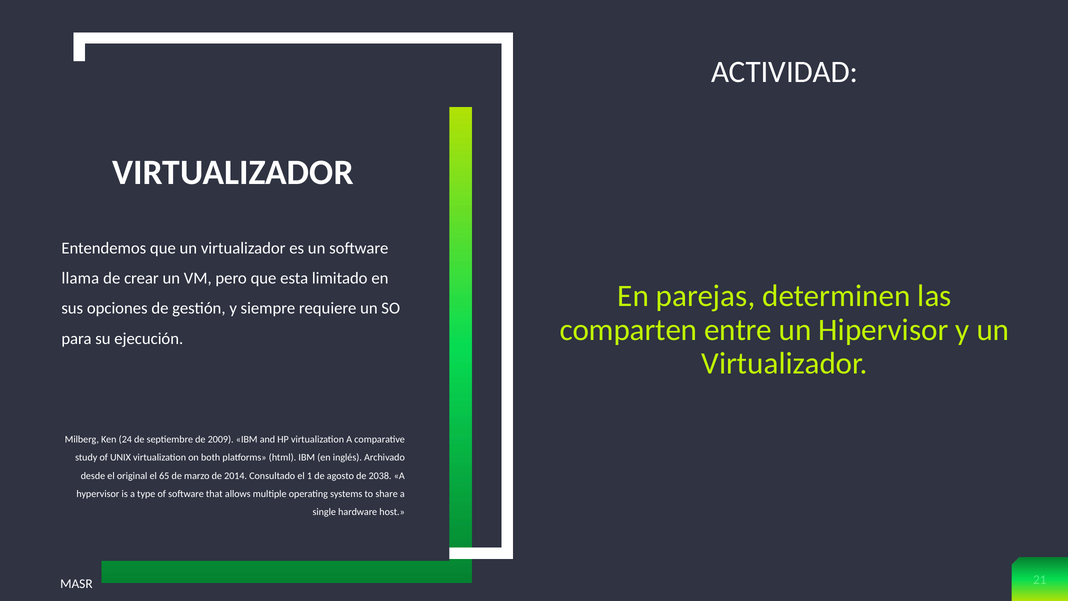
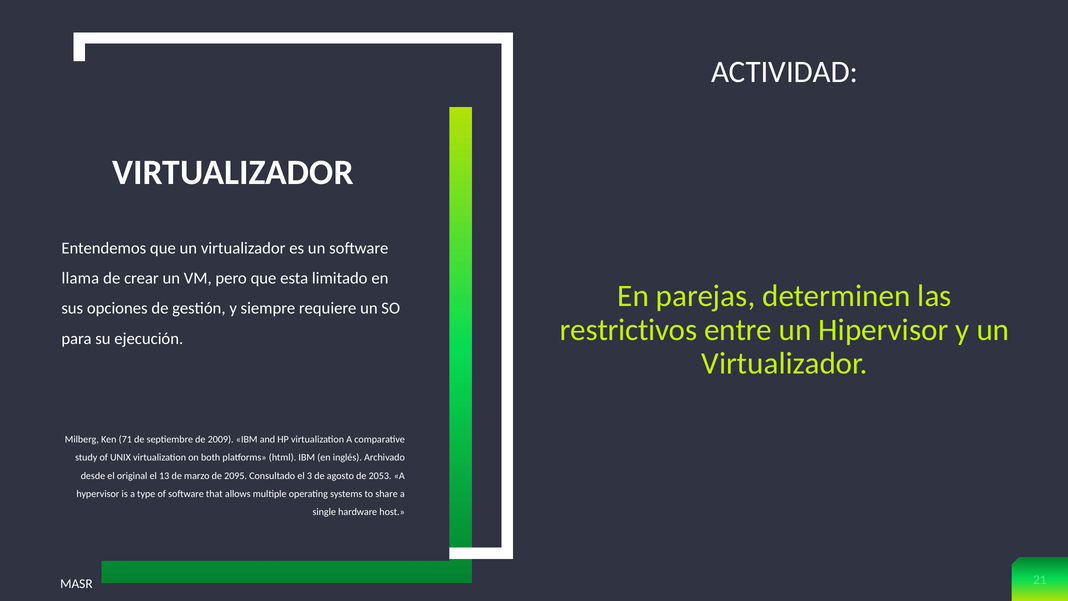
comparten: comparten -> restrictivos
24: 24 -> 71
65: 65 -> 13
2014: 2014 -> 2095
1: 1 -> 3
2038: 2038 -> 2053
